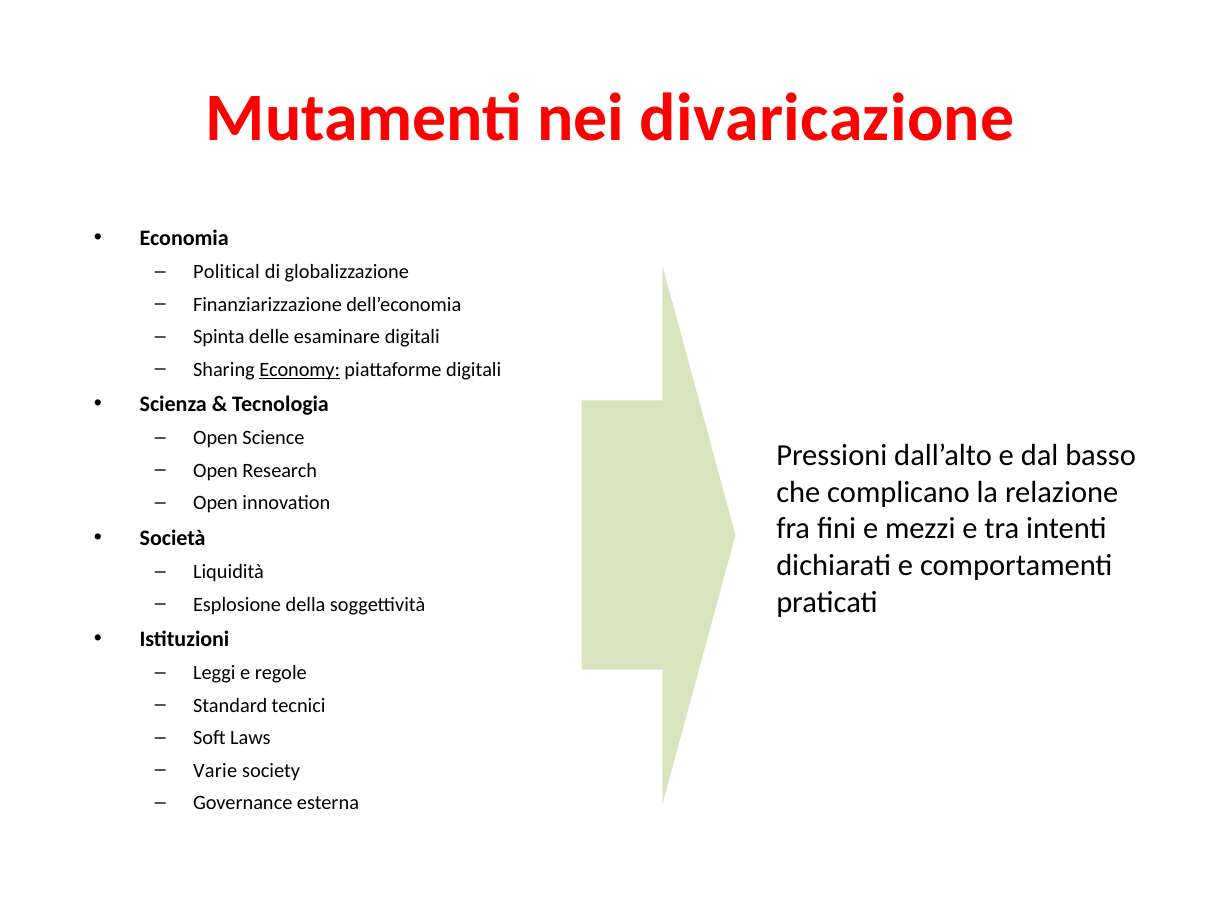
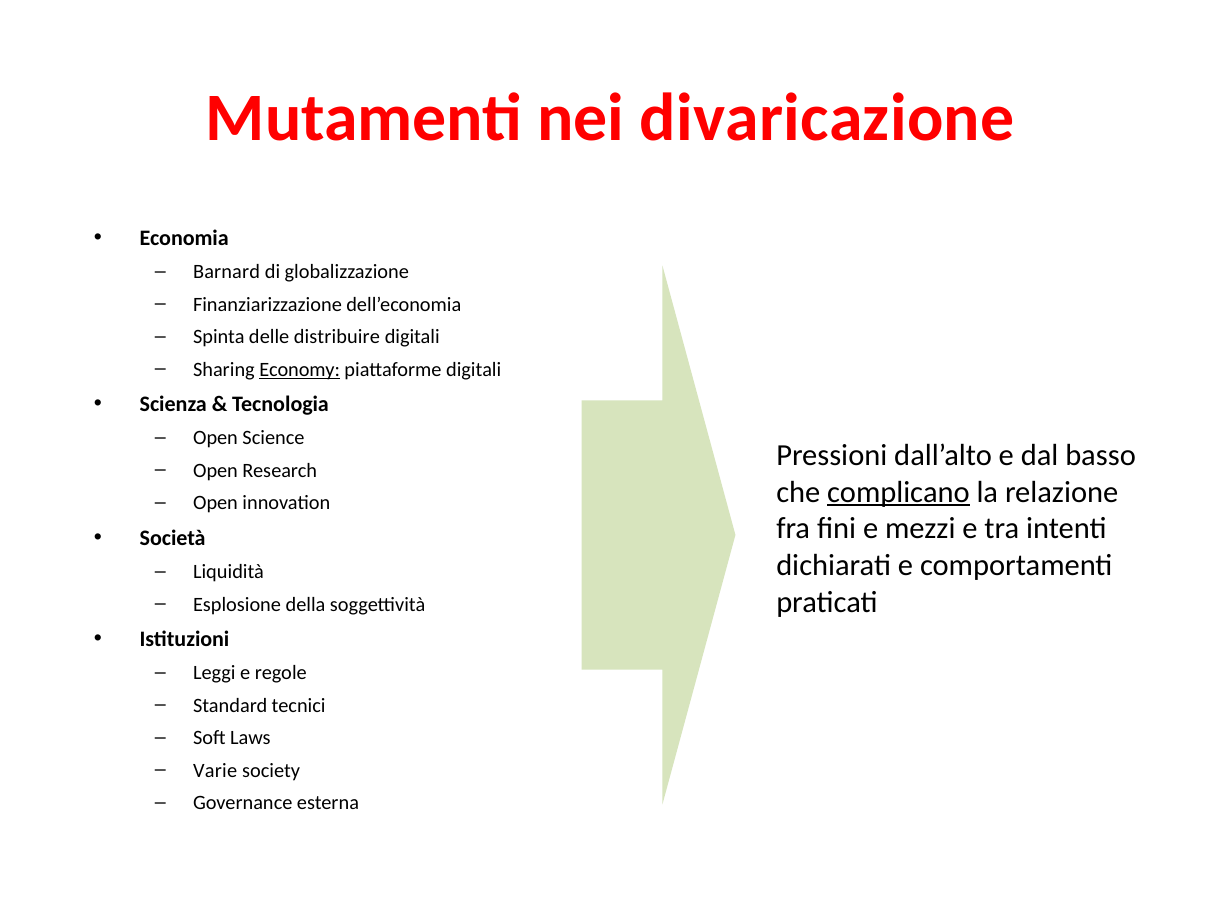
Political: Political -> Barnard
esaminare: esaminare -> distribuire
complicano underline: none -> present
